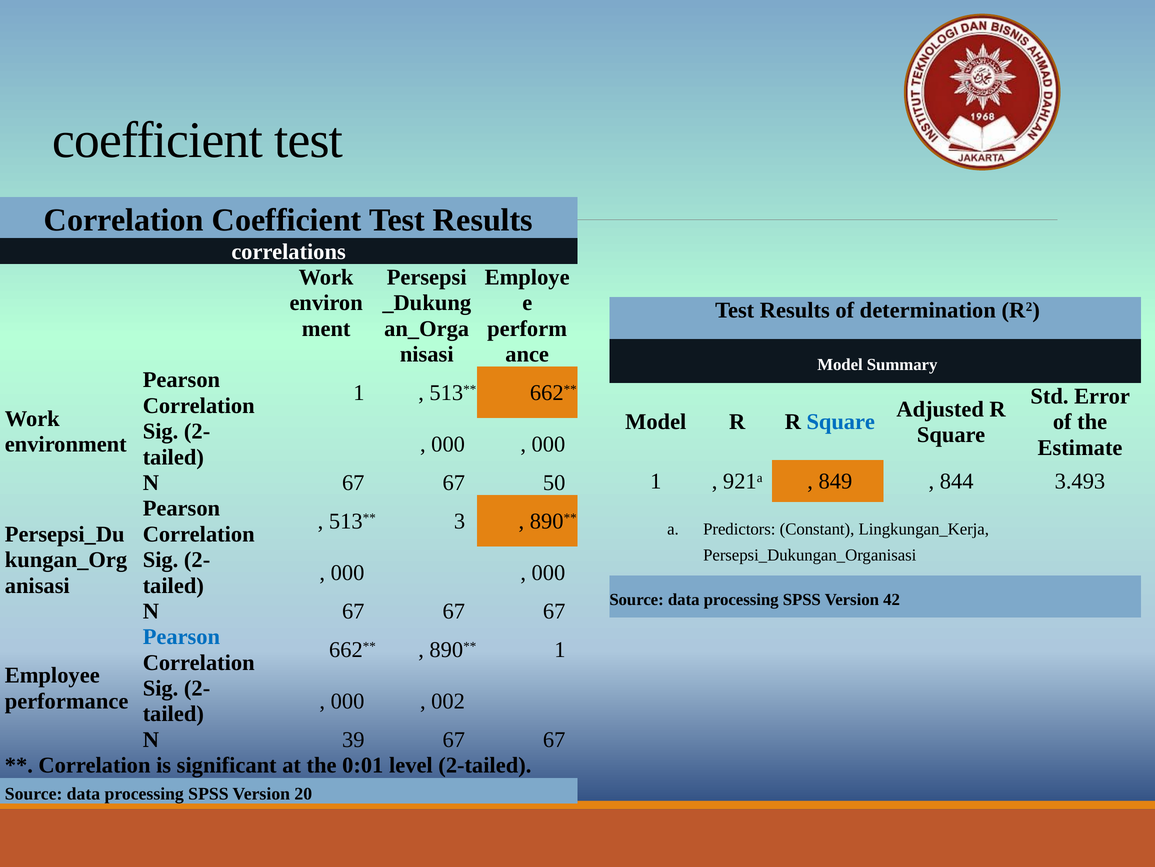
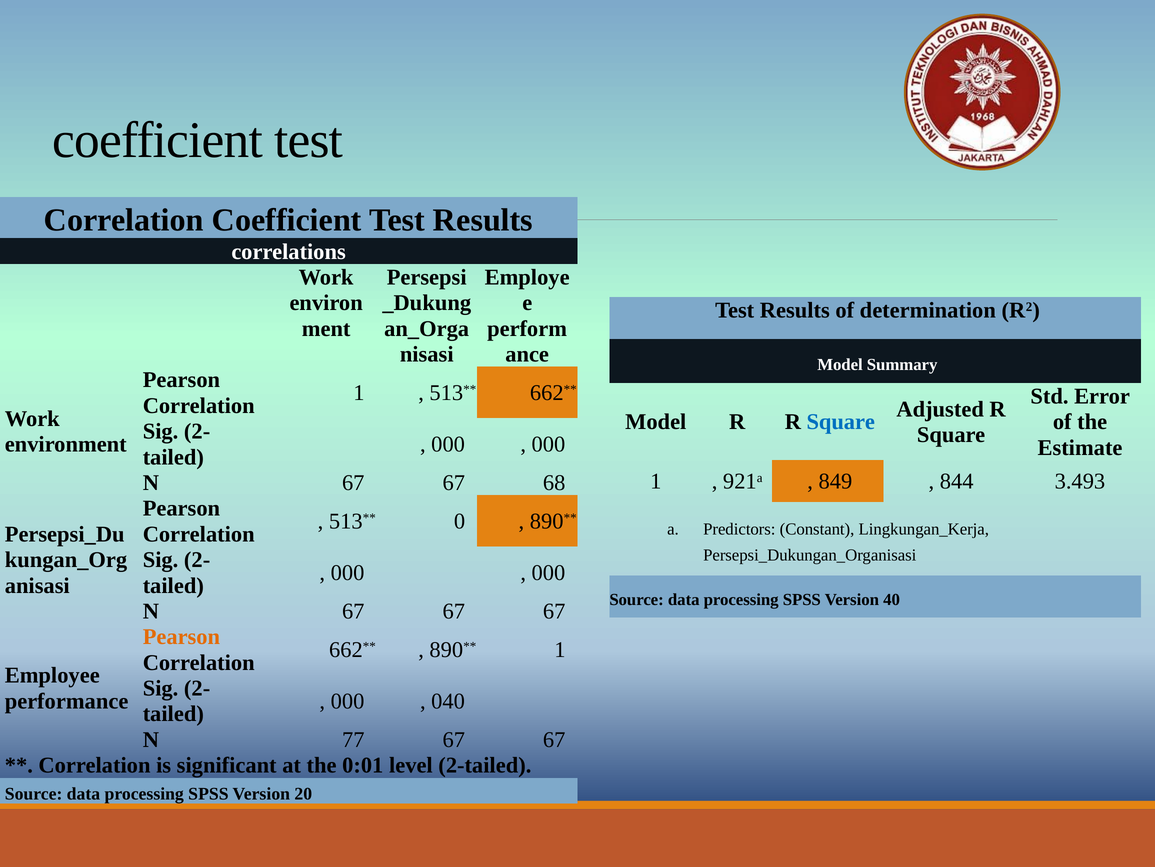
50: 50 -> 68
3: 3 -> 0
42: 42 -> 40
Pearson at (181, 636) colour: blue -> orange
002: 002 -> 040
39: 39 -> 77
